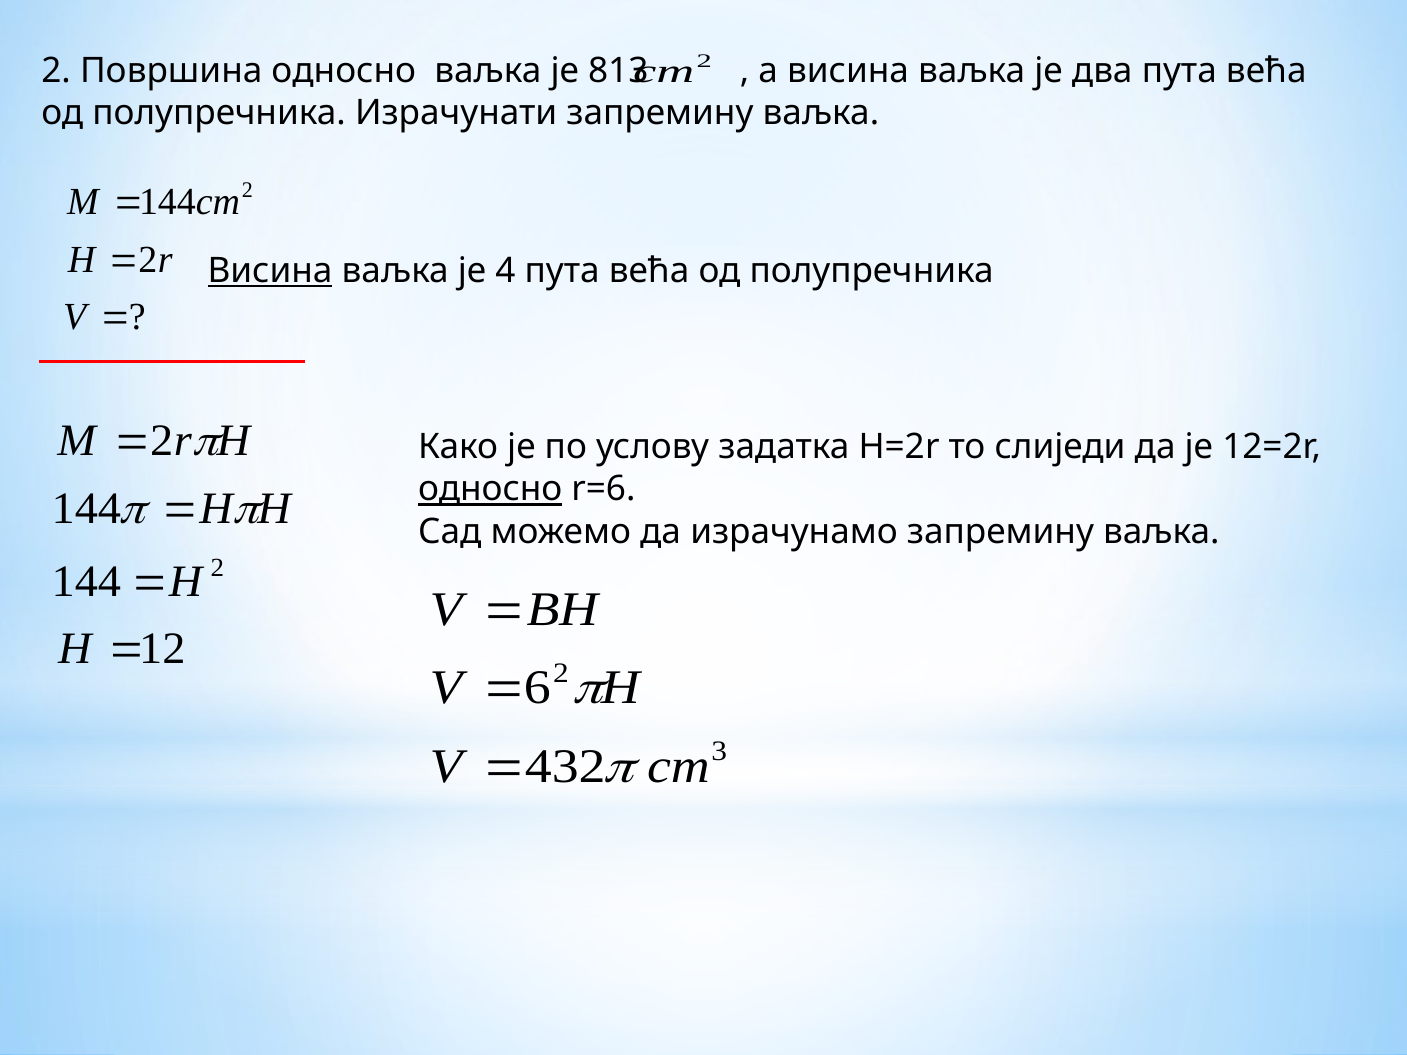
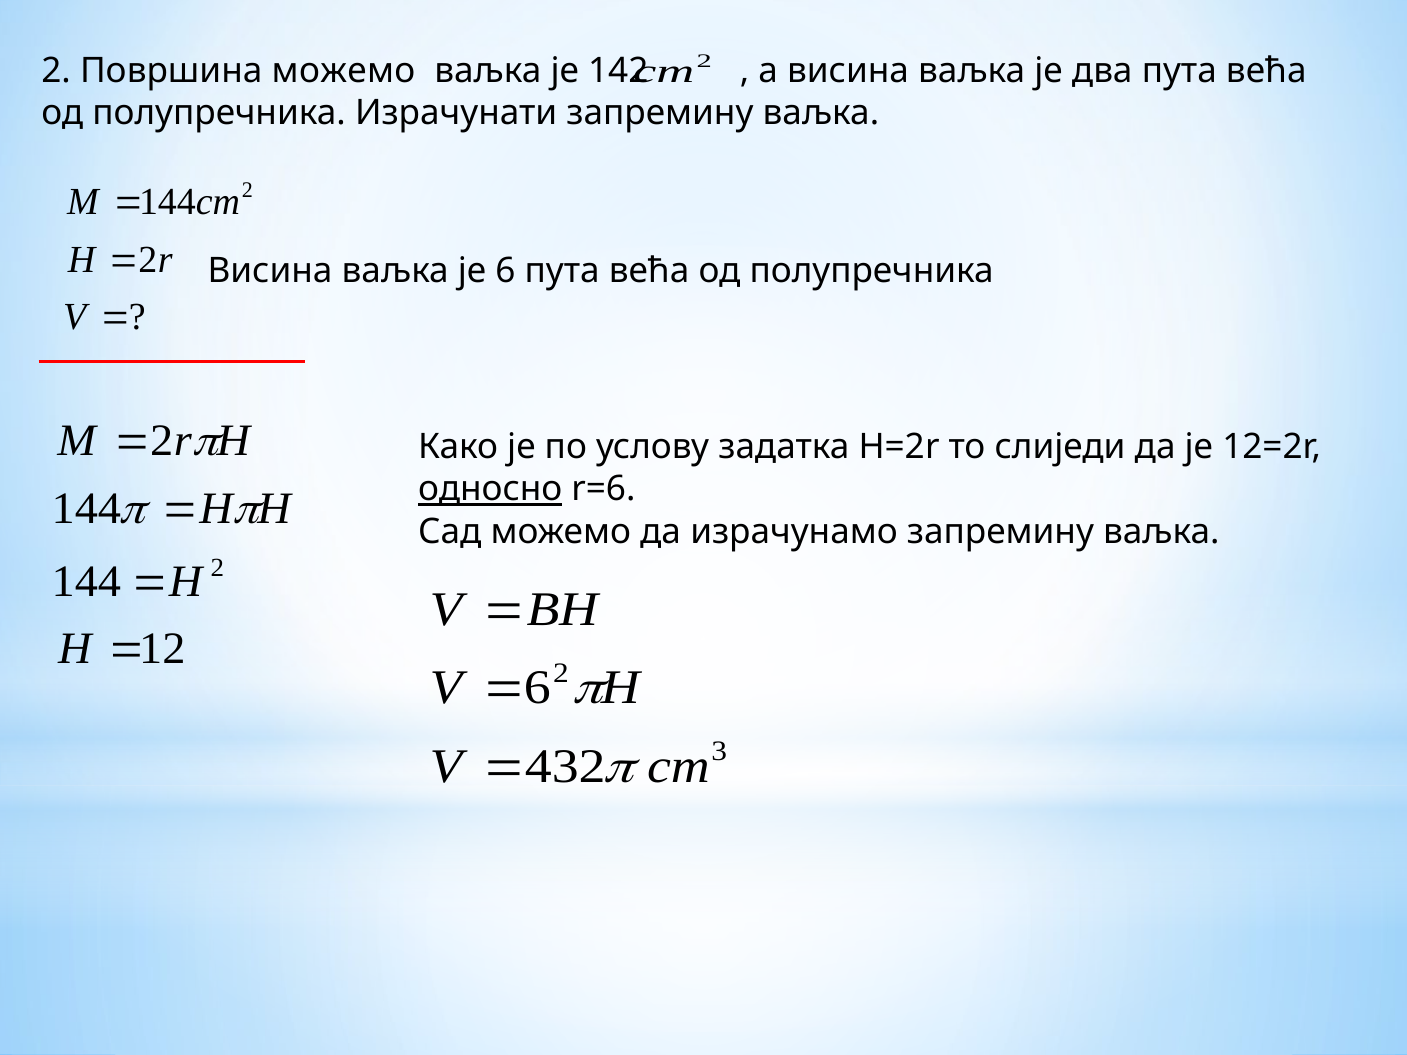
Површина односно: односно -> можемо
813: 813 -> 142
Висина at (270, 271) underline: present -> none
је 4: 4 -> 6
